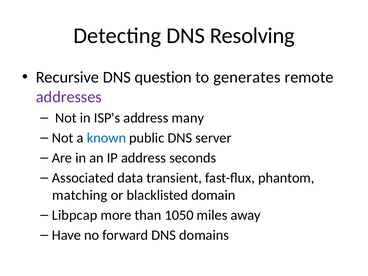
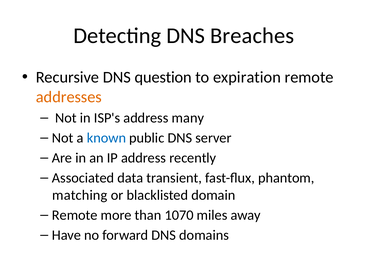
Resolving: Resolving -> Breaches
generates: generates -> expiration
addresses colour: purple -> orange
seconds: seconds -> recently
Libpcap at (75, 215): Libpcap -> Remote
1050: 1050 -> 1070
